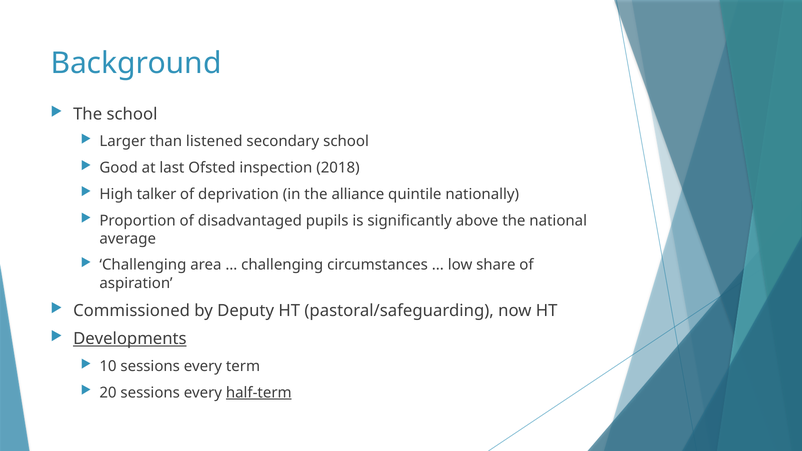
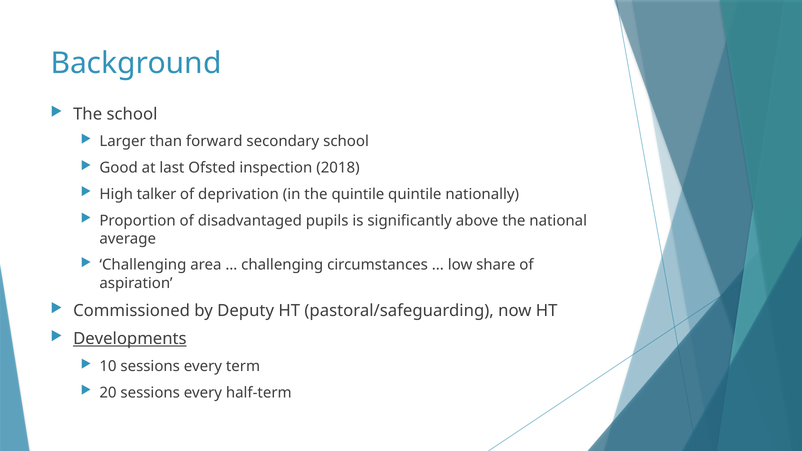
listened: listened -> forward
the alliance: alliance -> quintile
half-term underline: present -> none
